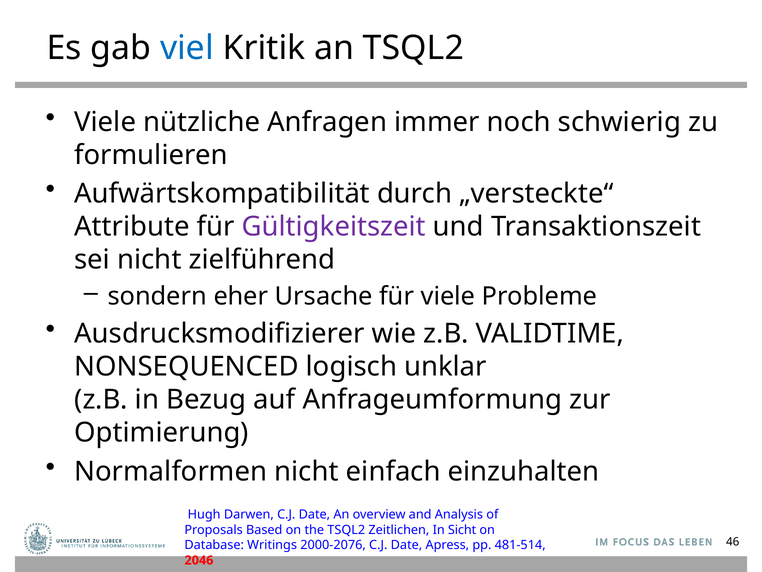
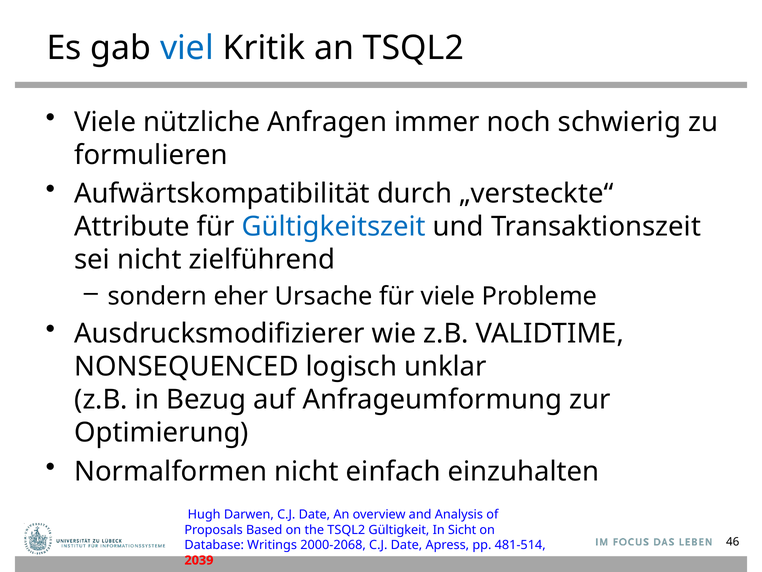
Gültigkeitszeit colour: purple -> blue
Zeitlichen: Zeitlichen -> Gültigkeit
2000-2076: 2000-2076 -> 2000-2068
2046: 2046 -> 2039
